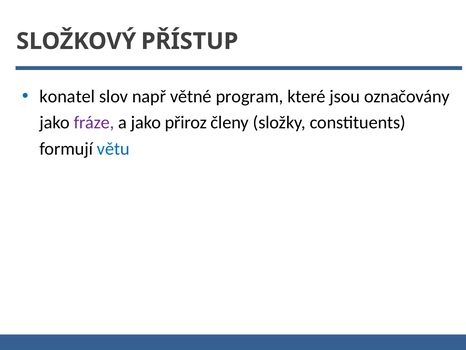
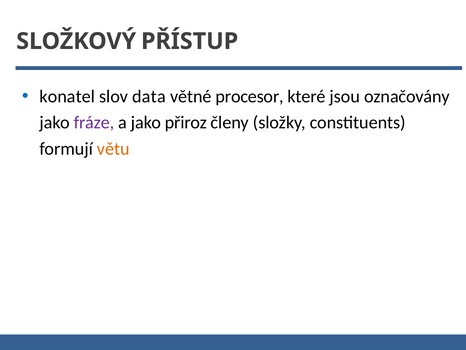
např: např -> data
program: program -> procesor
větu colour: blue -> orange
